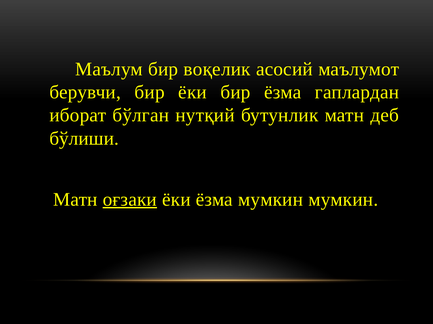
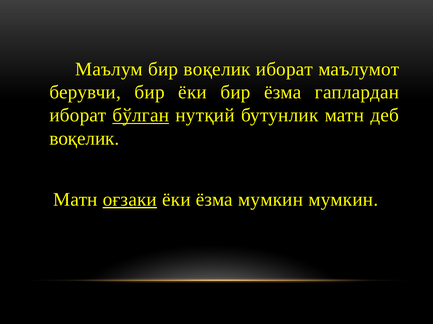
воқелик асосий: асосий -> иборат
бўлган underline: none -> present
бўлиши at (84, 139): бўлиши -> воқелик
